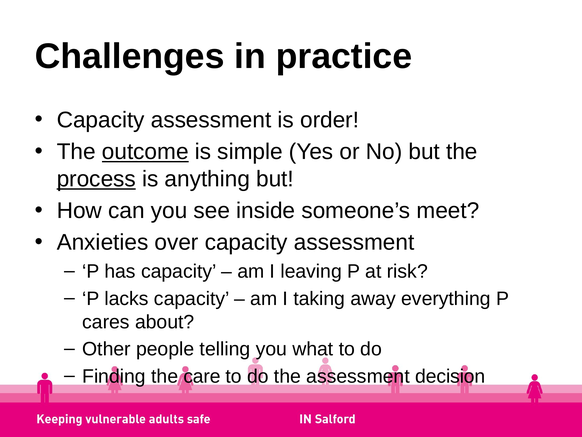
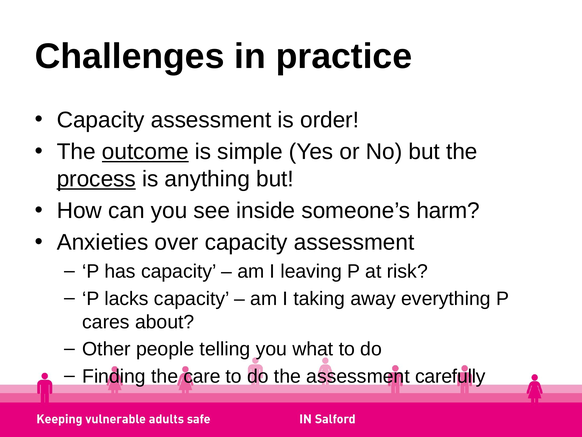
meet: meet -> harm
decision: decision -> carefully
